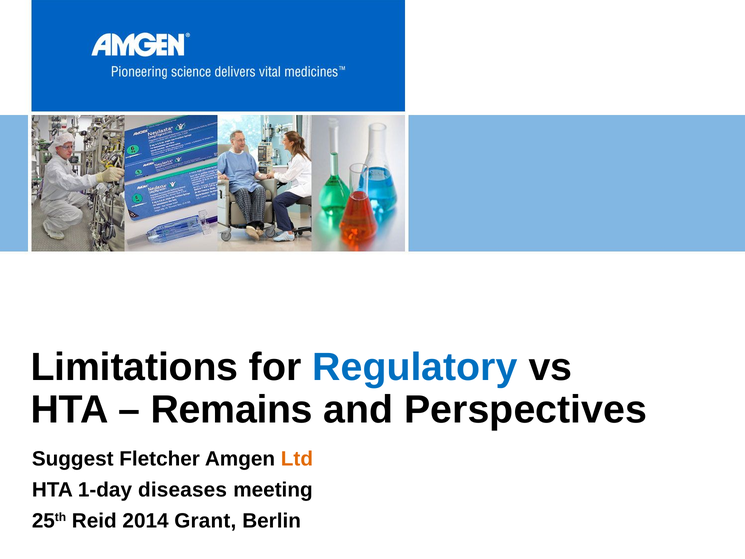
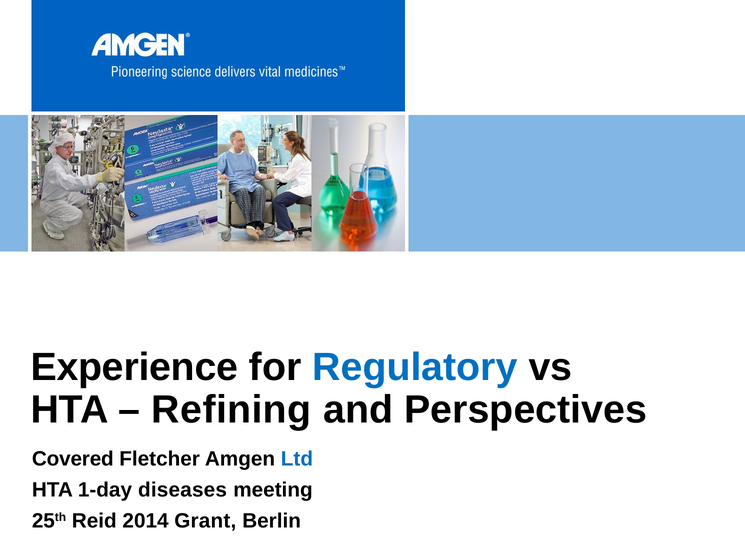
Limitations: Limitations -> Experience
Remains: Remains -> Refining
Suggest: Suggest -> Covered
Ltd colour: orange -> blue
